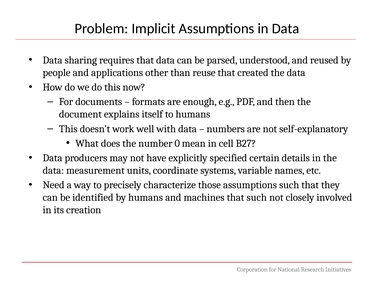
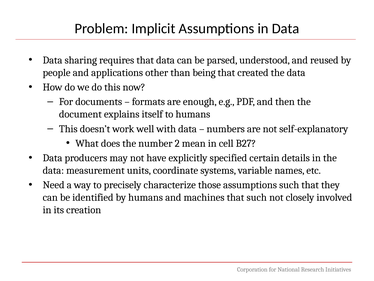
reuse: reuse -> being
0: 0 -> 2
